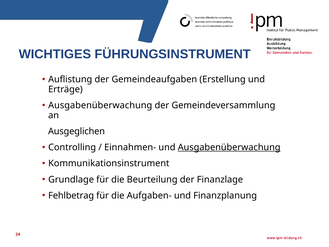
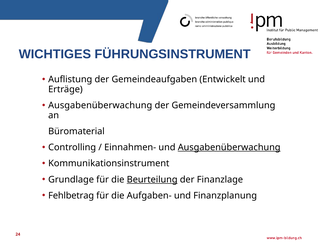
Erstellung: Erstellung -> Entwickelt
Ausgeglichen: Ausgeglichen -> Büromaterial
Beurteilung underline: none -> present
